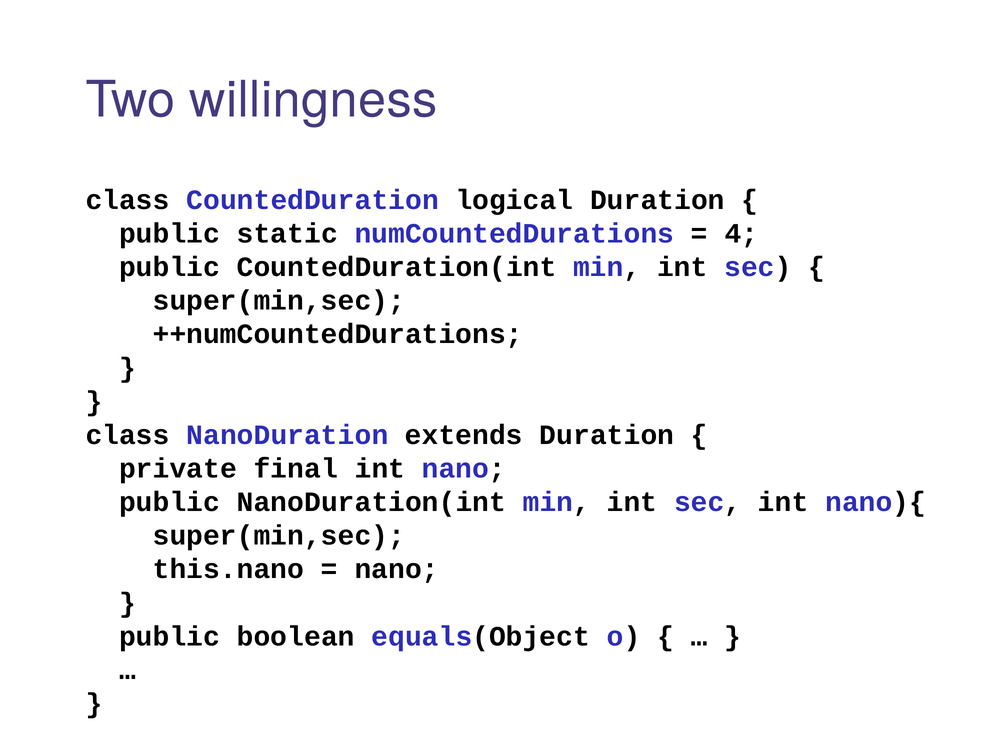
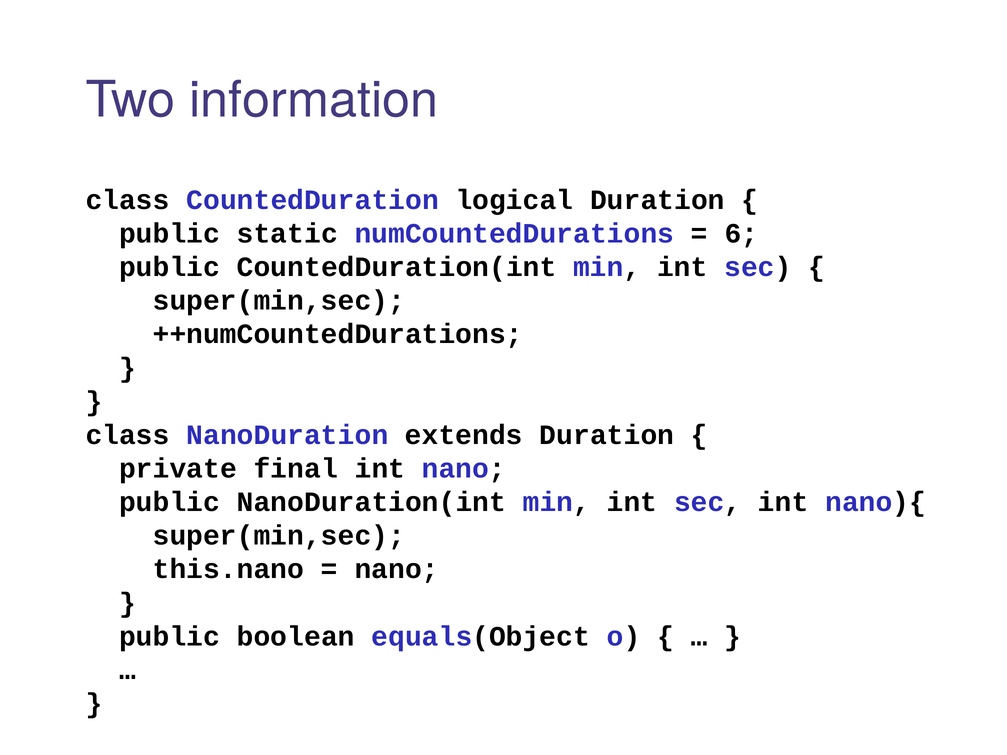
willingness: willingness -> information
4: 4 -> 6
